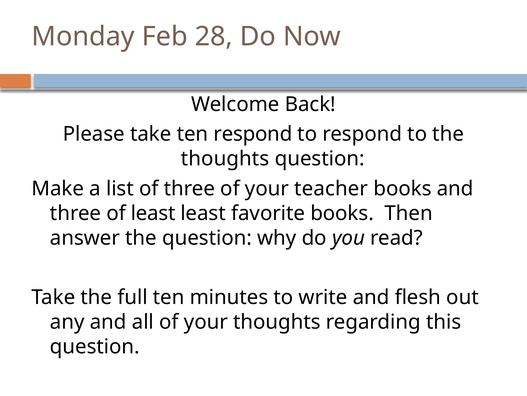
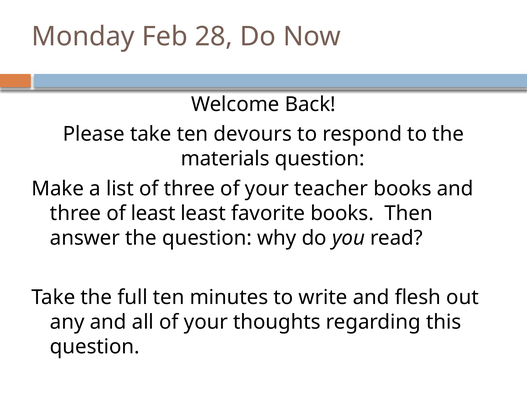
ten respond: respond -> devours
thoughts at (225, 158): thoughts -> materials
